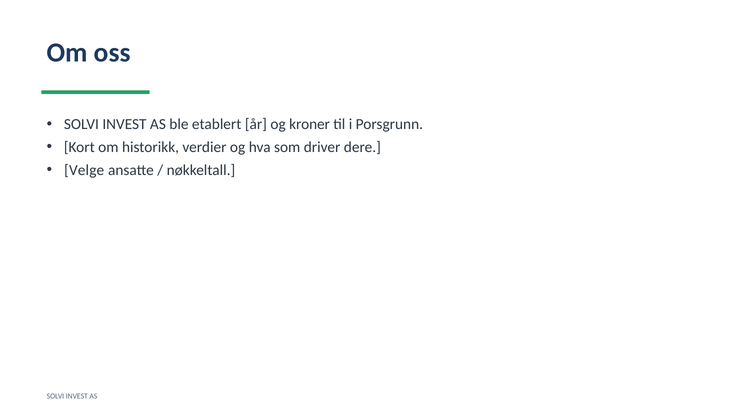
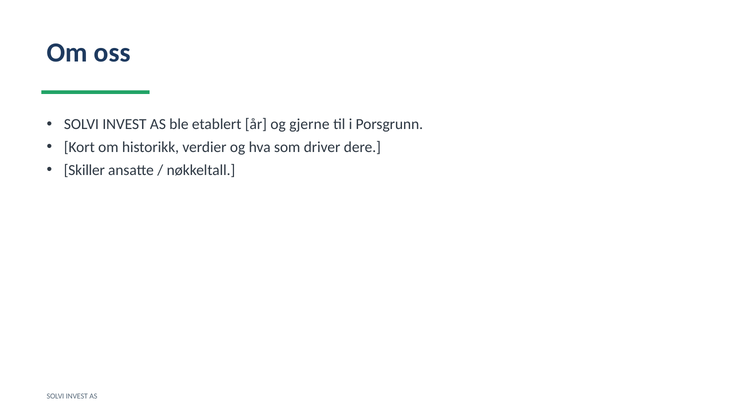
kroner: kroner -> gjerne
Velge: Velge -> Skiller
